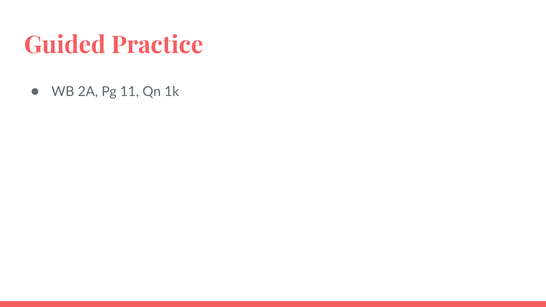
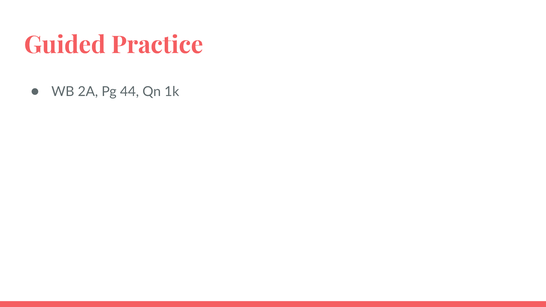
11: 11 -> 44
